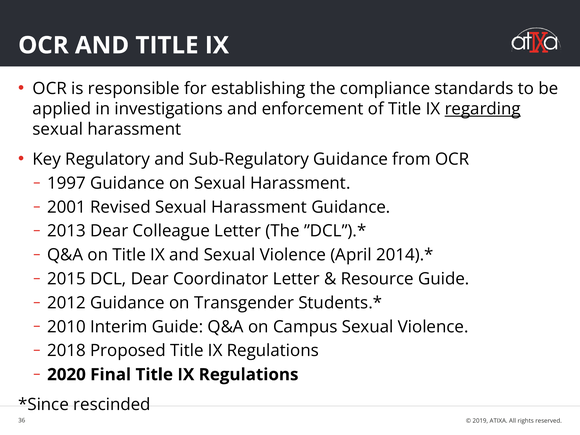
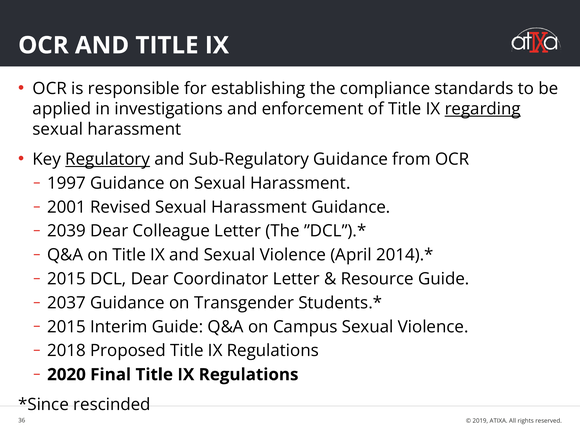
Regulatory underline: none -> present
2013: 2013 -> 2039
2012: 2012 -> 2037
2010 at (66, 327): 2010 -> 2015
